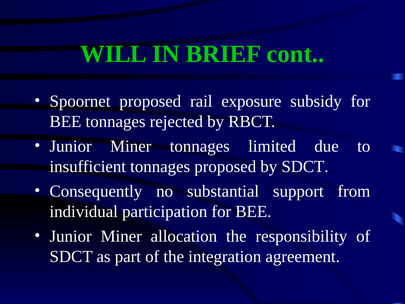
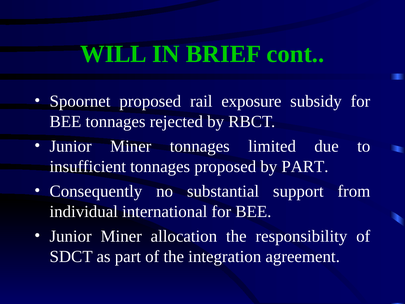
by SDCT: SDCT -> PART
participation: participation -> international
